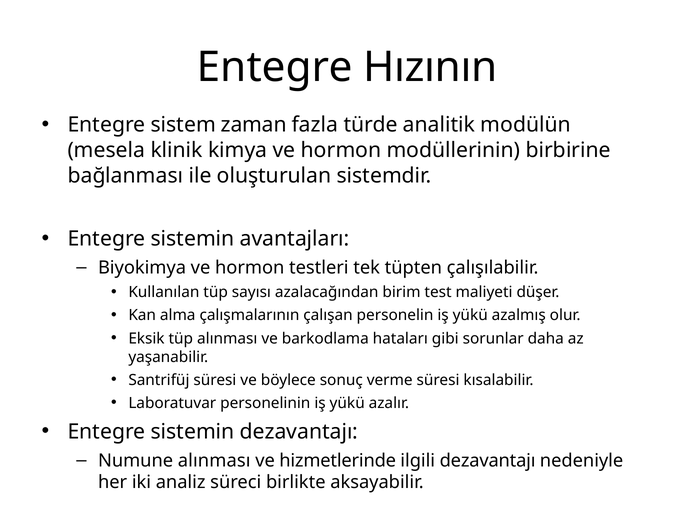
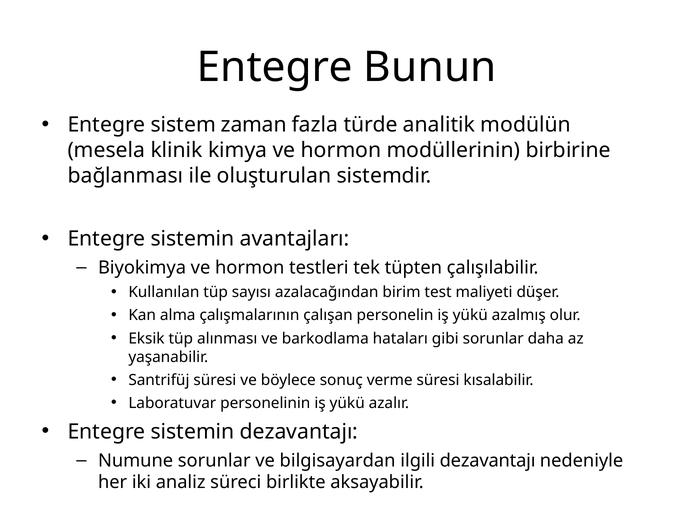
Hızının: Hızının -> Bunun
Numune alınması: alınması -> sorunlar
hizmetlerinde: hizmetlerinde -> bilgisayardan
